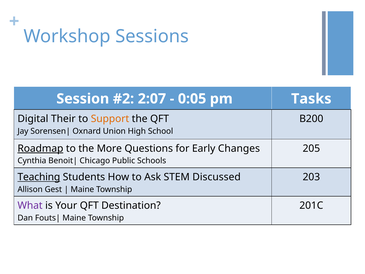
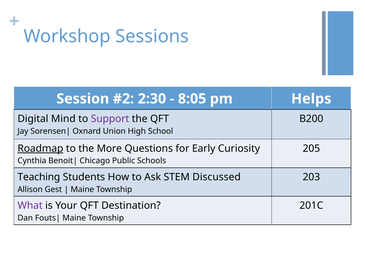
2:07: 2:07 -> 2:30
0:05: 0:05 -> 8:05
Tasks: Tasks -> Helps
Their: Their -> Mind
Support colour: orange -> purple
Changes: Changes -> Curiosity
Teaching underline: present -> none
